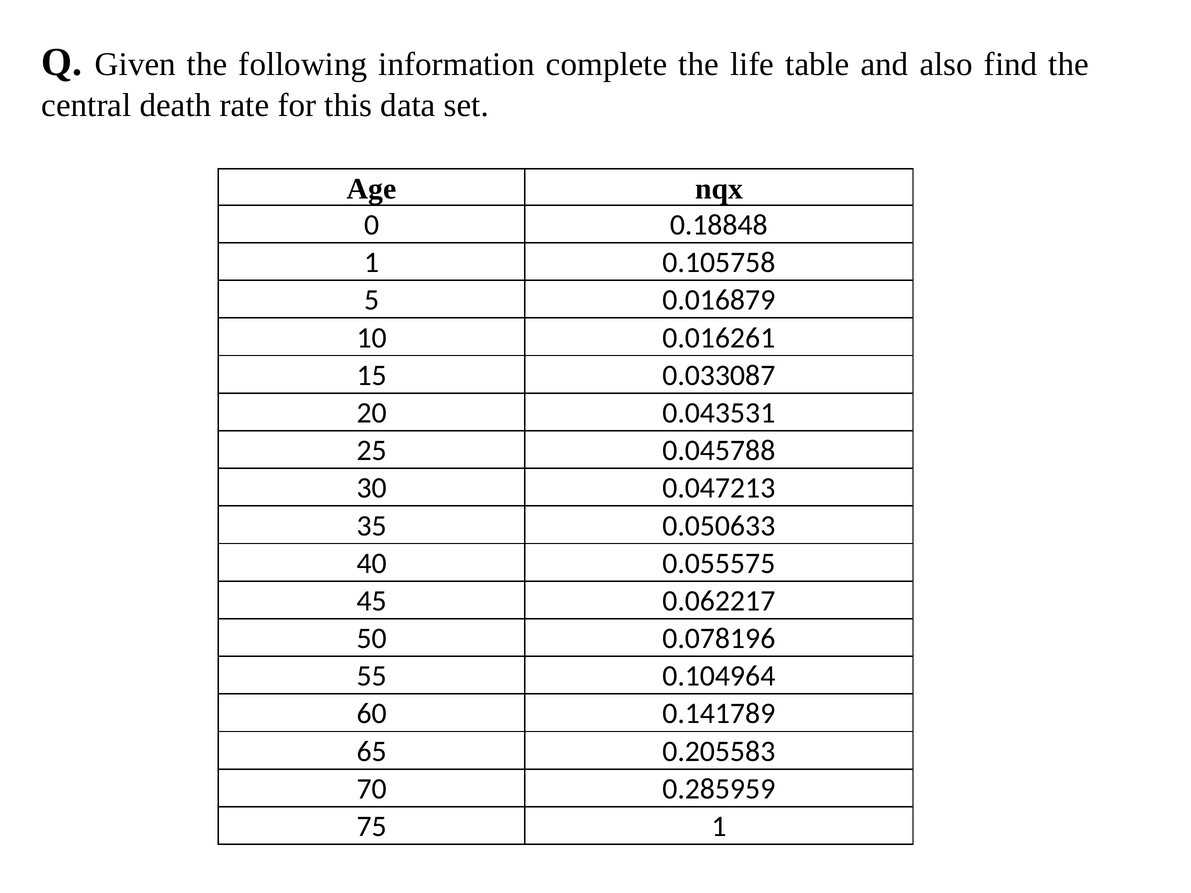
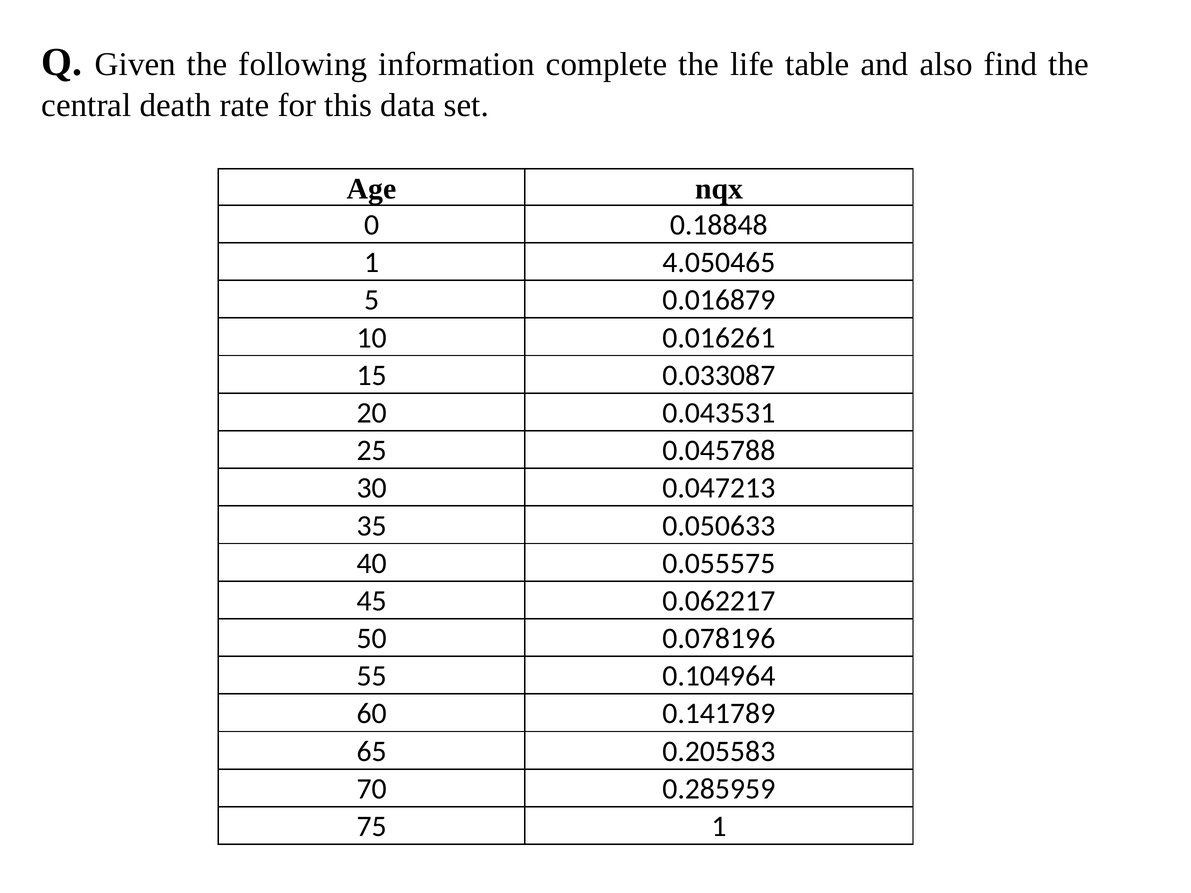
0.105758: 0.105758 -> 4.050465
